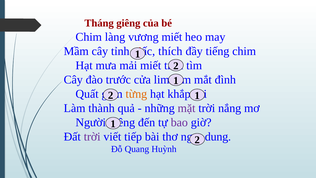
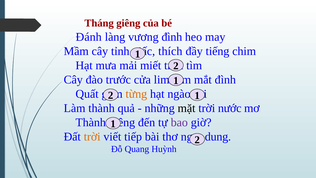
Chim at (89, 37): Chim -> Đánh
vương miết: miết -> đình
khắp: khắp -> ngào
mặt colour: purple -> black
nắng: nắng -> nước
Người at (91, 122): Người -> Thành
trời at (92, 136) colour: purple -> orange
